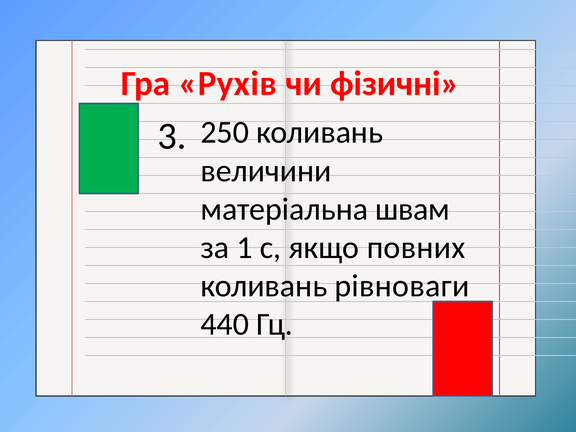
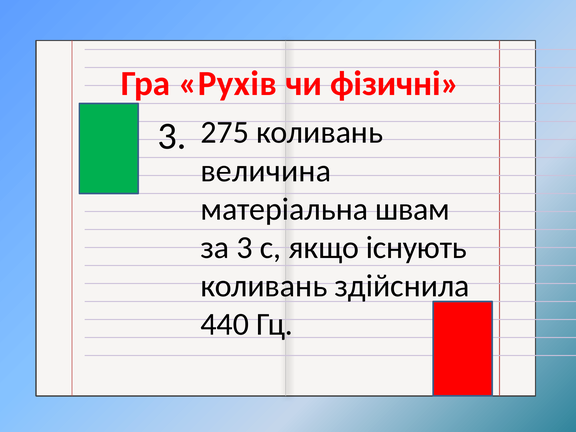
250: 250 -> 275
величини: величини -> величина
за 1: 1 -> 3
повних: повних -> існують
рівноваги: рівноваги -> здійснила
